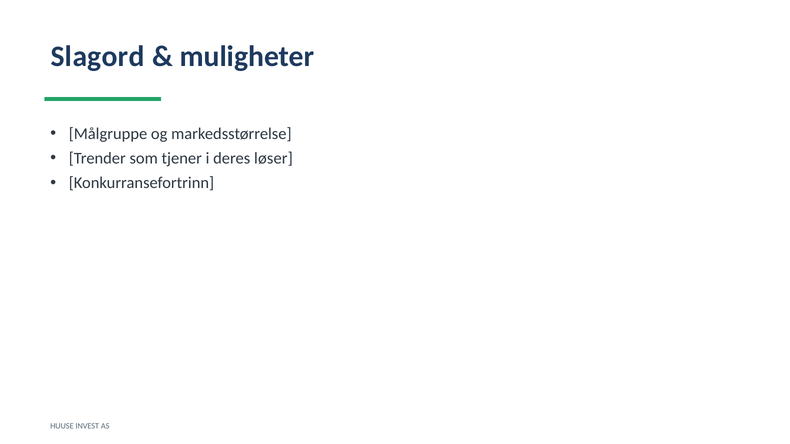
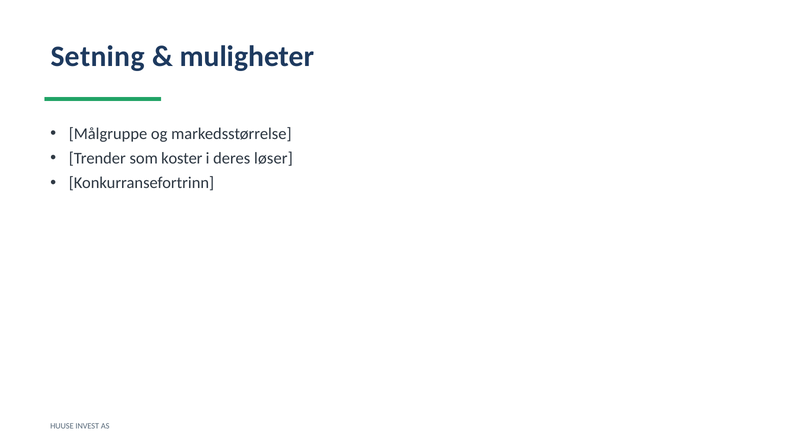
Slagord: Slagord -> Setning
tjener: tjener -> koster
